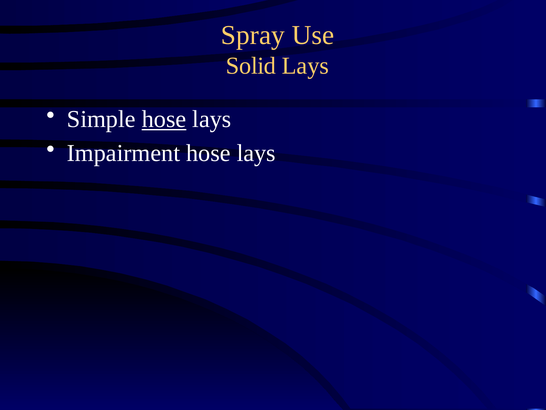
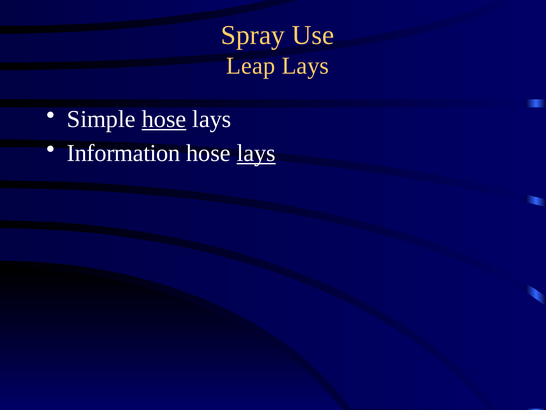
Solid: Solid -> Leap
Impairment: Impairment -> Information
lays at (256, 153) underline: none -> present
